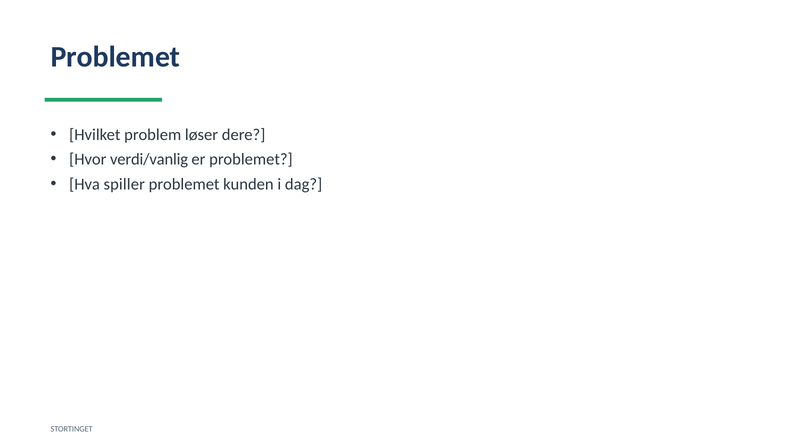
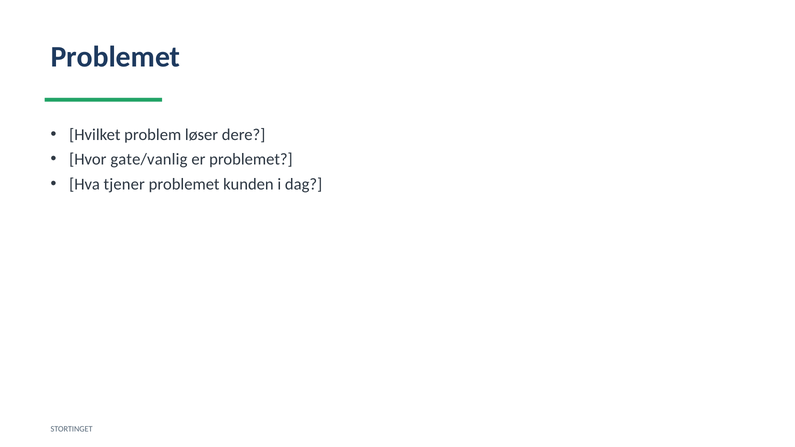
verdi/vanlig: verdi/vanlig -> gate/vanlig
spiller: spiller -> tjener
